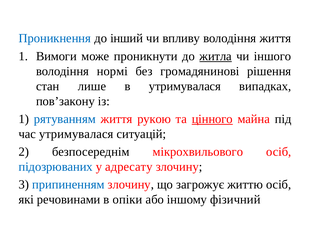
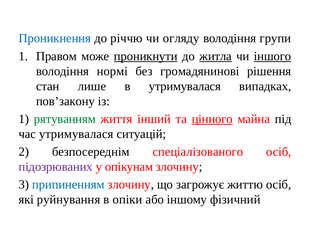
інший: інший -> річчю
впливу: впливу -> огляду
володіння життя: життя -> групи
Вимоги: Вимоги -> Правом
проникнути underline: none -> present
іншого underline: none -> present
рятуванням colour: blue -> green
рукою: рукою -> інший
мікрохвильового: мікрохвильового -> спеціалізованого
підозрюваних colour: blue -> purple
адресату: адресату -> опікунам
речовинами: речовинами -> руйнування
